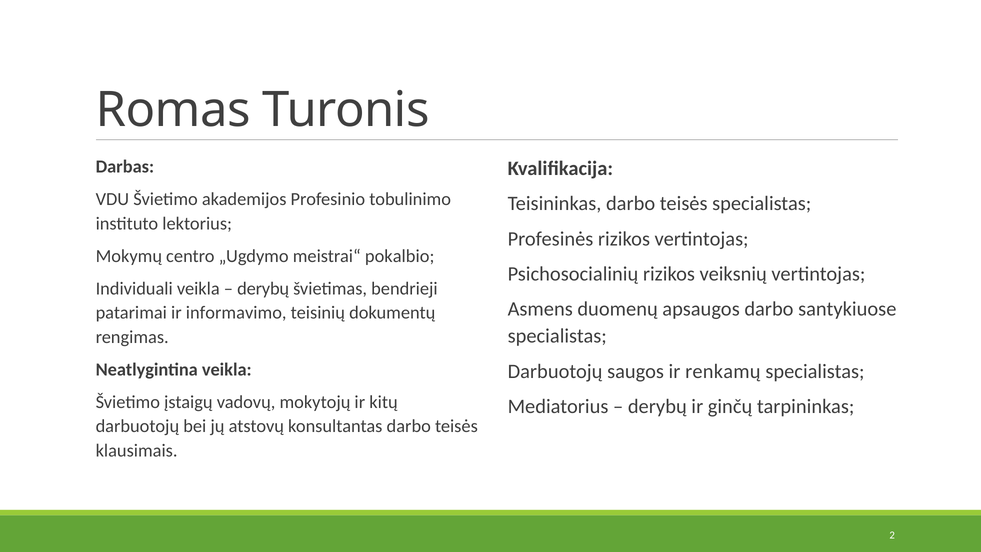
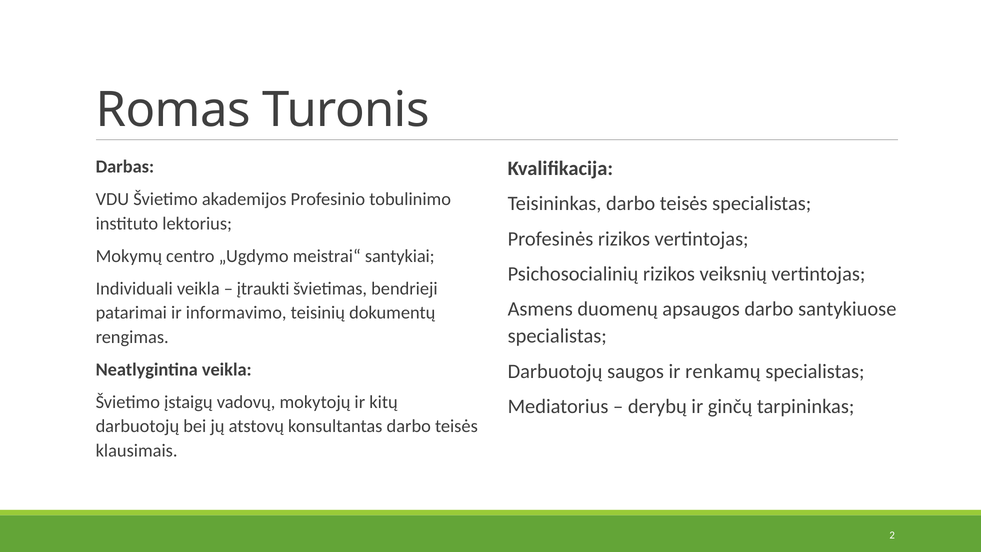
pokalbio: pokalbio -> santykiai
derybų at (263, 288): derybų -> įtraukti
